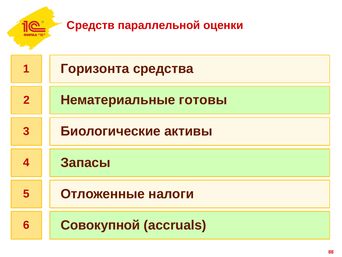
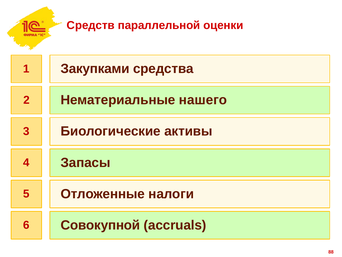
Горизонта: Горизонта -> Закупками
готовы: готовы -> нашего
